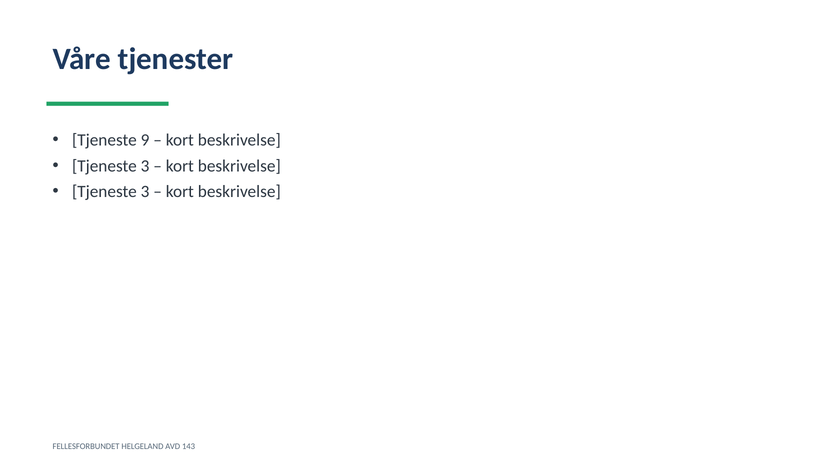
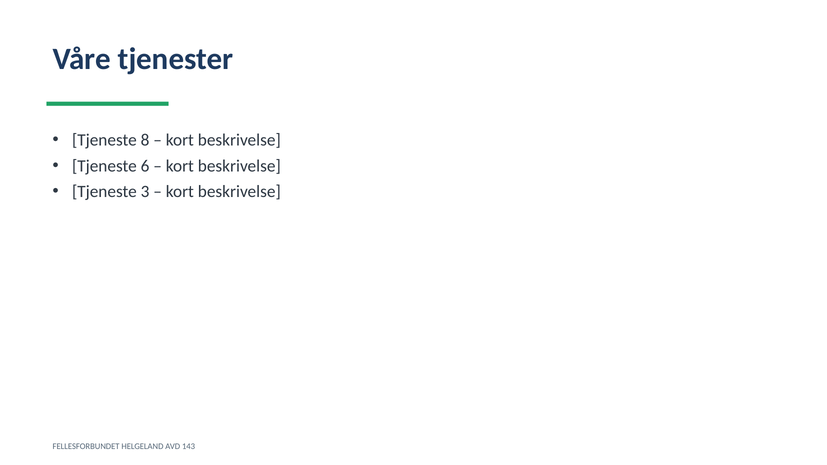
9: 9 -> 8
3 at (145, 166): 3 -> 6
